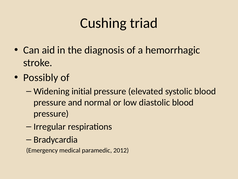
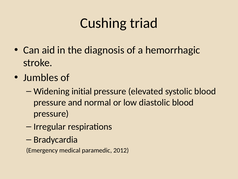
Possibly: Possibly -> Jumbles
